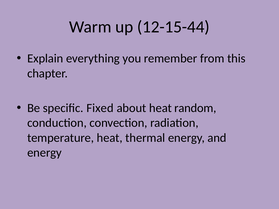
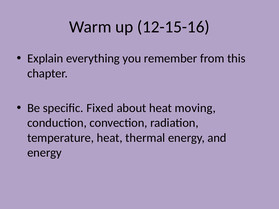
12-15-44: 12-15-44 -> 12-15-16
random: random -> moving
